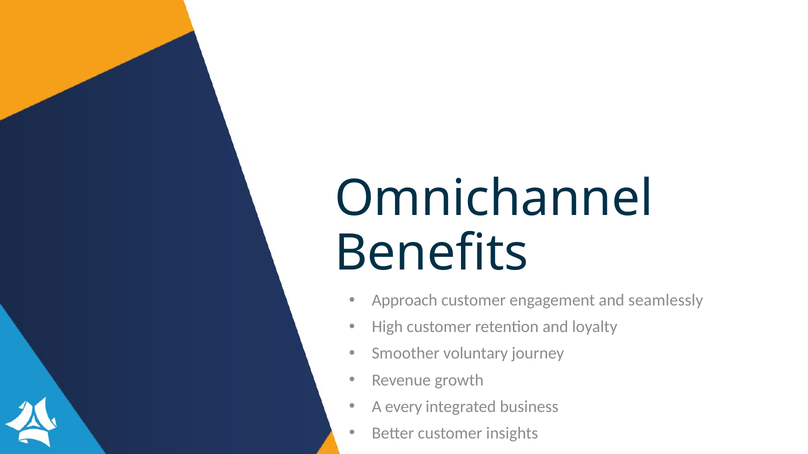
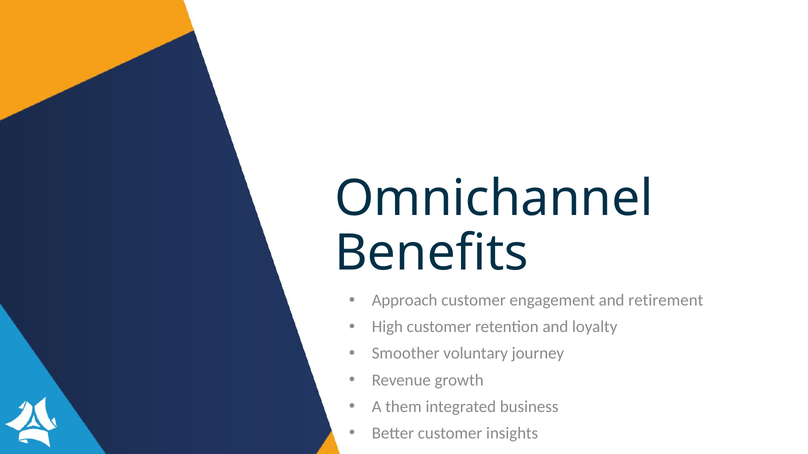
seamlessly: seamlessly -> retirement
every: every -> them
